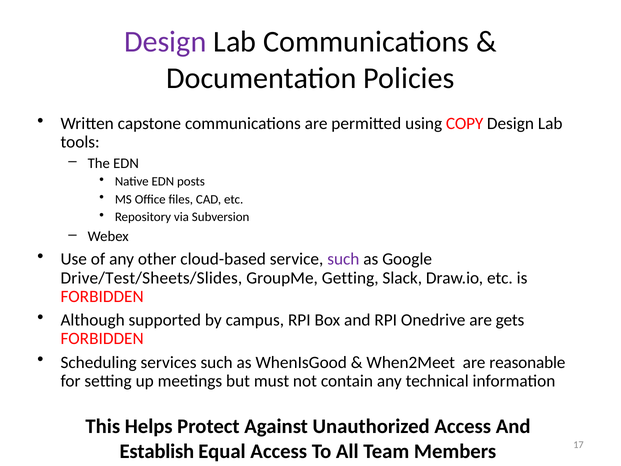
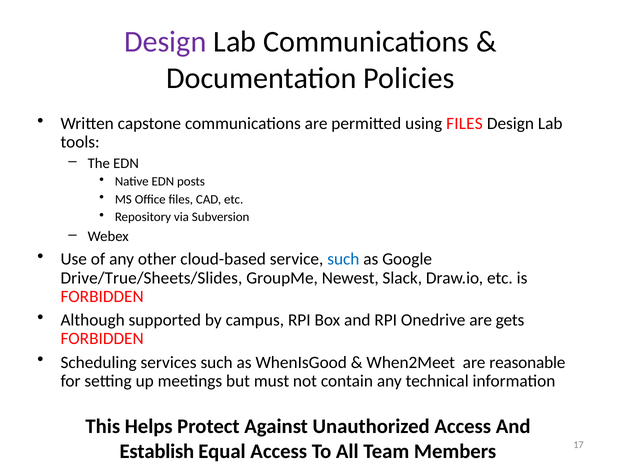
using COPY: COPY -> FILES
such at (343, 259) colour: purple -> blue
Drive/Test/Sheets/Slides: Drive/Test/Sheets/Slides -> Drive/True/Sheets/Slides
Getting: Getting -> Newest
